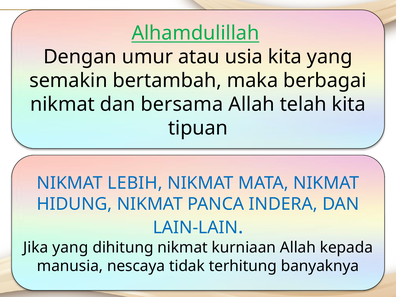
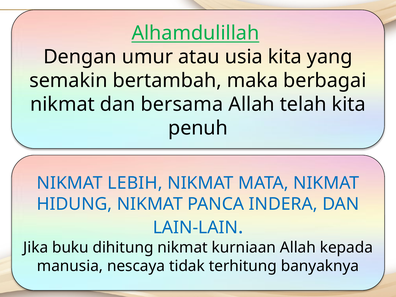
tipuan: tipuan -> penuh
Jika yang: yang -> buku
